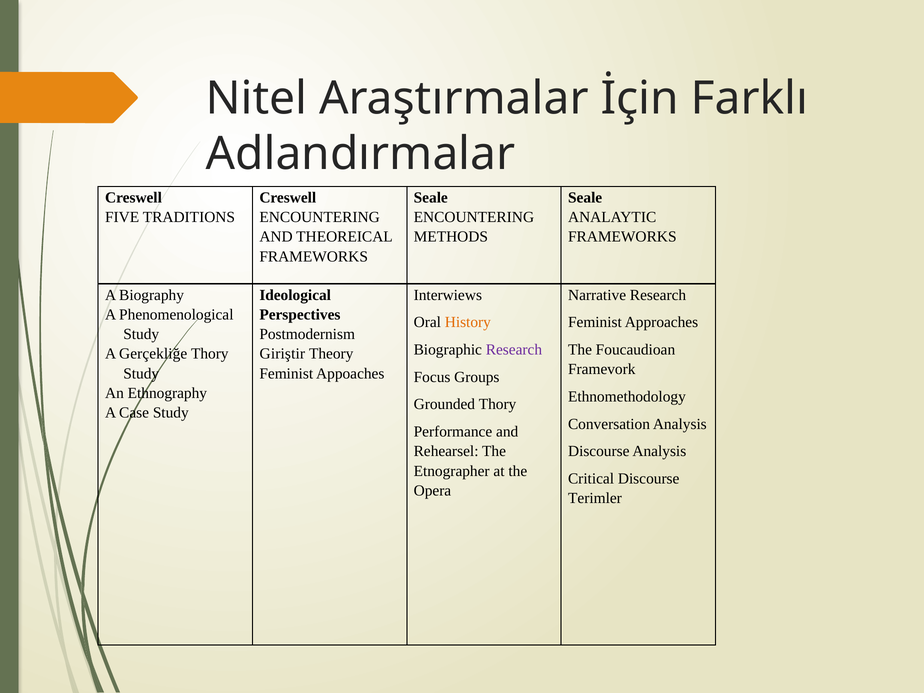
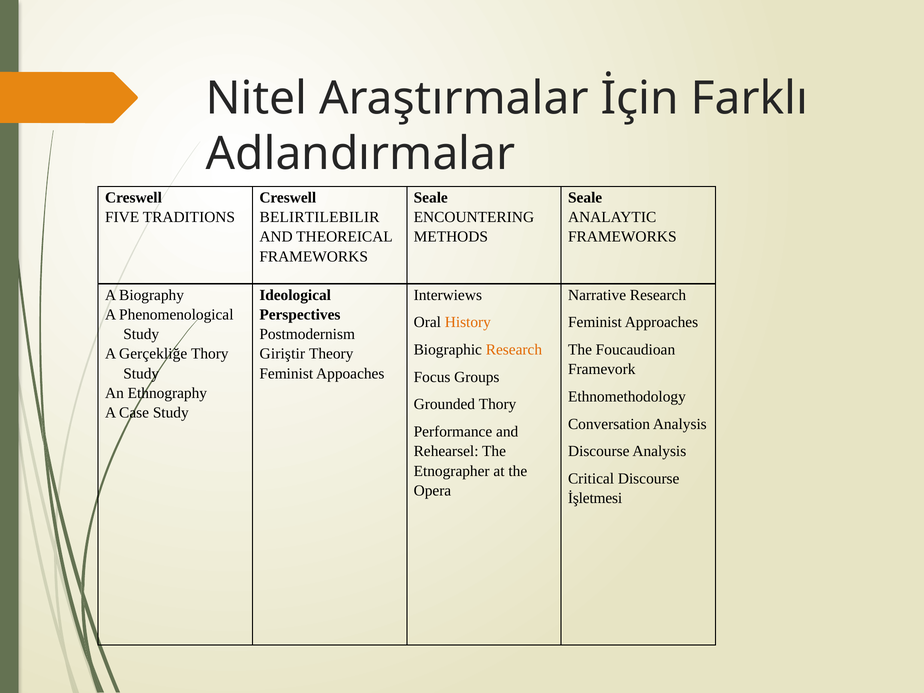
ENCOUNTERING at (320, 217): ENCOUNTERING -> BELIRTILEBILIR
Research at (514, 350) colour: purple -> orange
Terimler: Terimler -> İşletmesi
